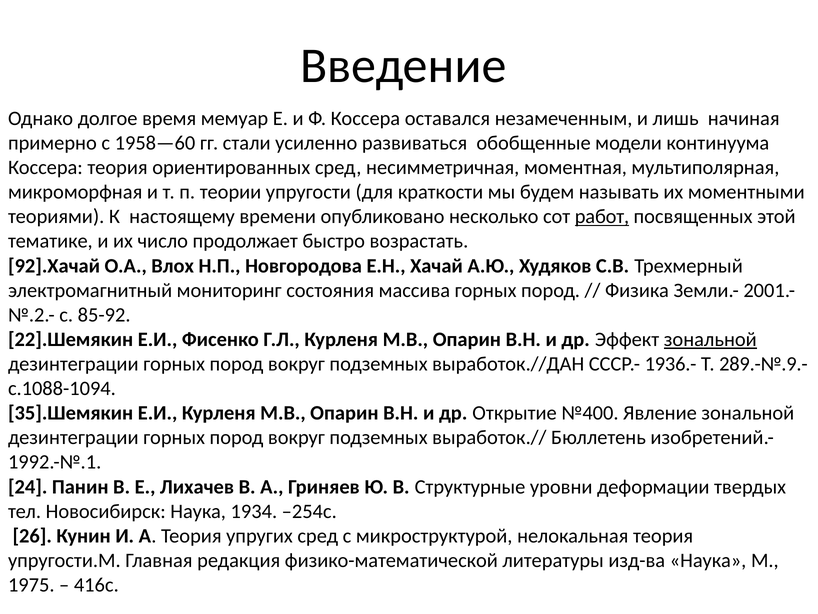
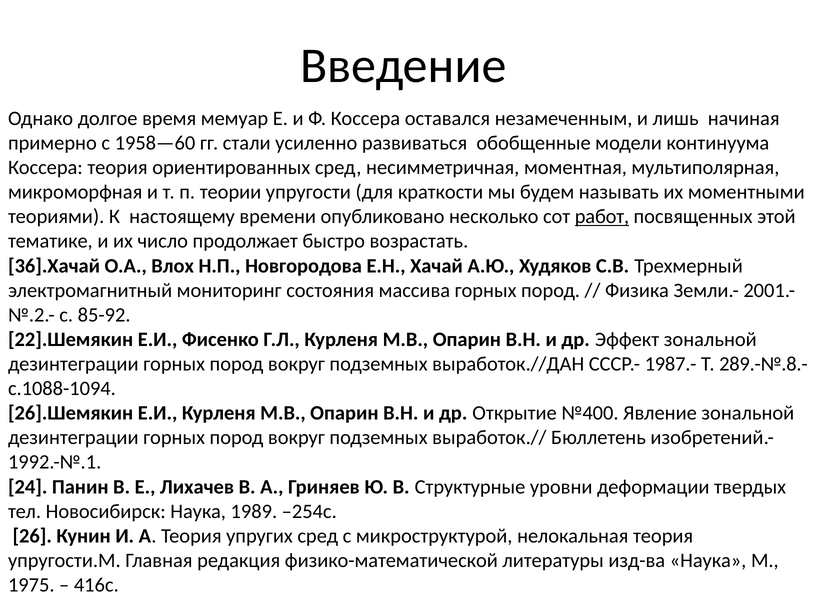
92].Хачай: 92].Хачай -> 36].Хачай
зональной at (710, 339) underline: present -> none
1936.-: 1936.- -> 1987.-
289.-№.9.-: 289.-№.9.- -> 289.-№.8.-
35].Шемякин: 35].Шемякин -> 26].Шемякин
1934: 1934 -> 1989
